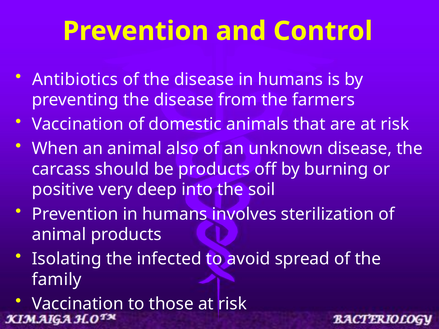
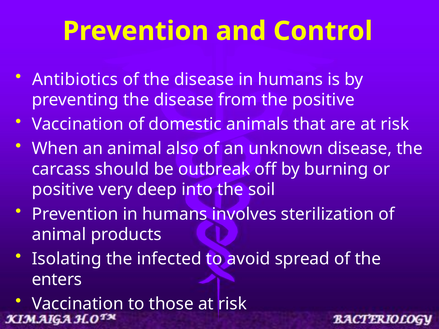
the farmers: farmers -> positive
be products: products -> outbreak
family: family -> enters
